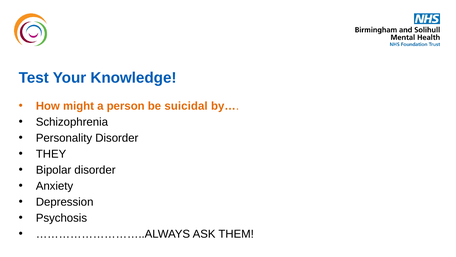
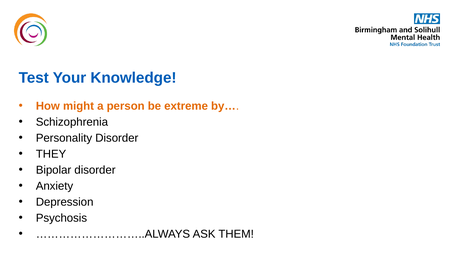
suicidal: suicidal -> extreme
